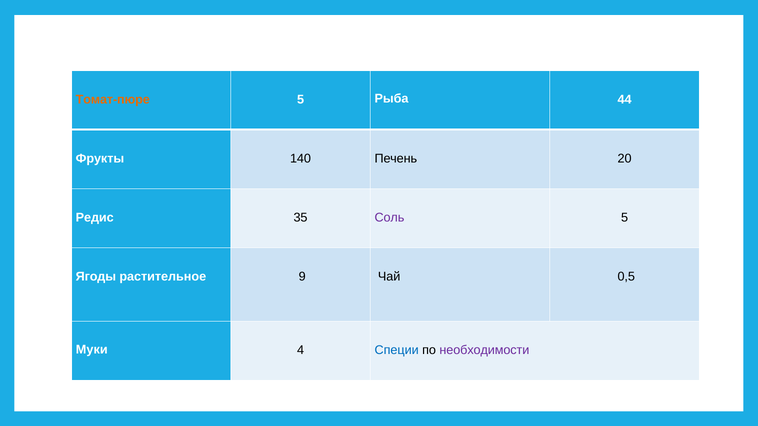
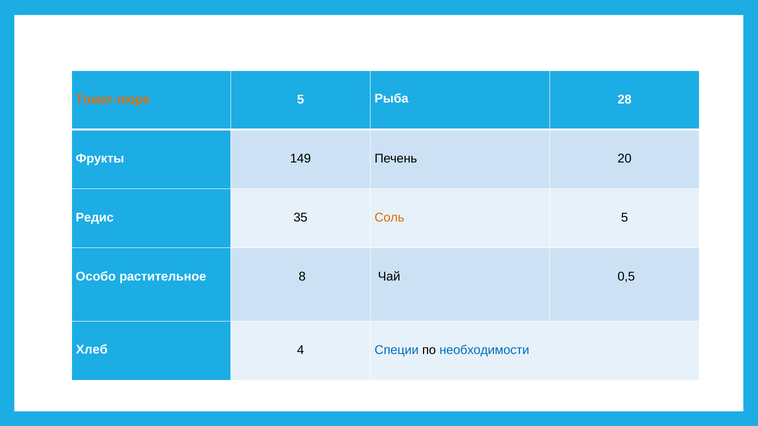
44: 44 -> 28
140: 140 -> 149
Соль colour: purple -> orange
Ягоды: Ягоды -> Особо
9: 9 -> 8
Муки: Муки -> Хлеб
необходимости colour: purple -> blue
